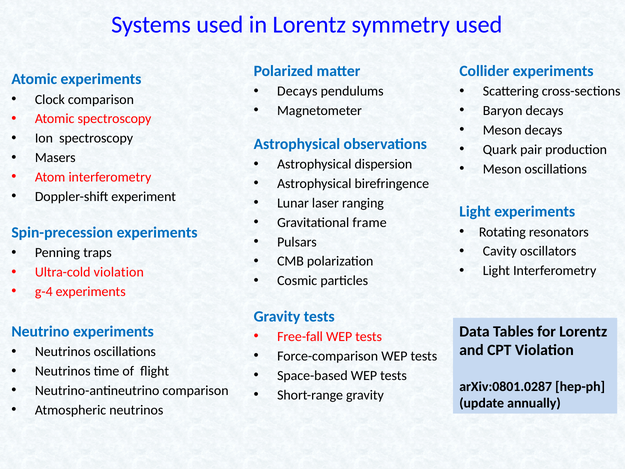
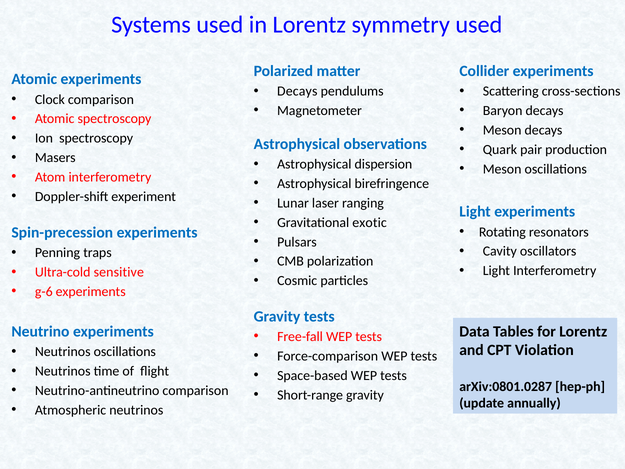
frame: frame -> exotic
Ultra-cold violation: violation -> sensitive
g-4: g-4 -> g-6
